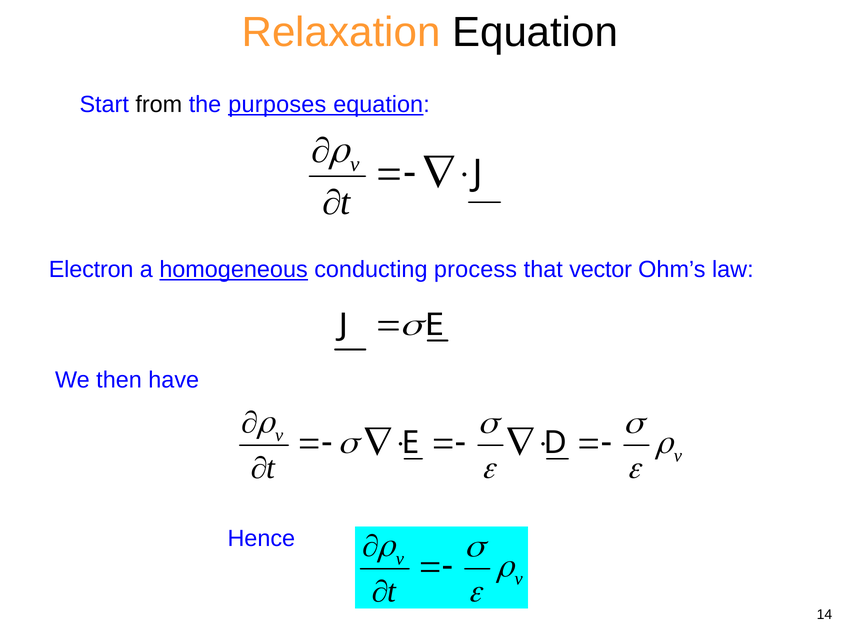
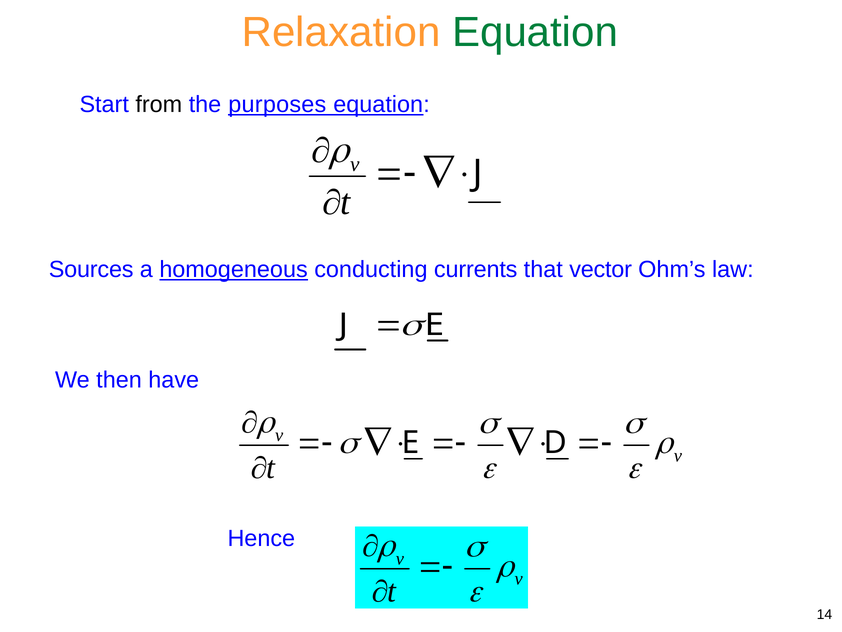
Equation at (535, 32) colour: black -> green
Electron: Electron -> Sources
process: process -> currents
